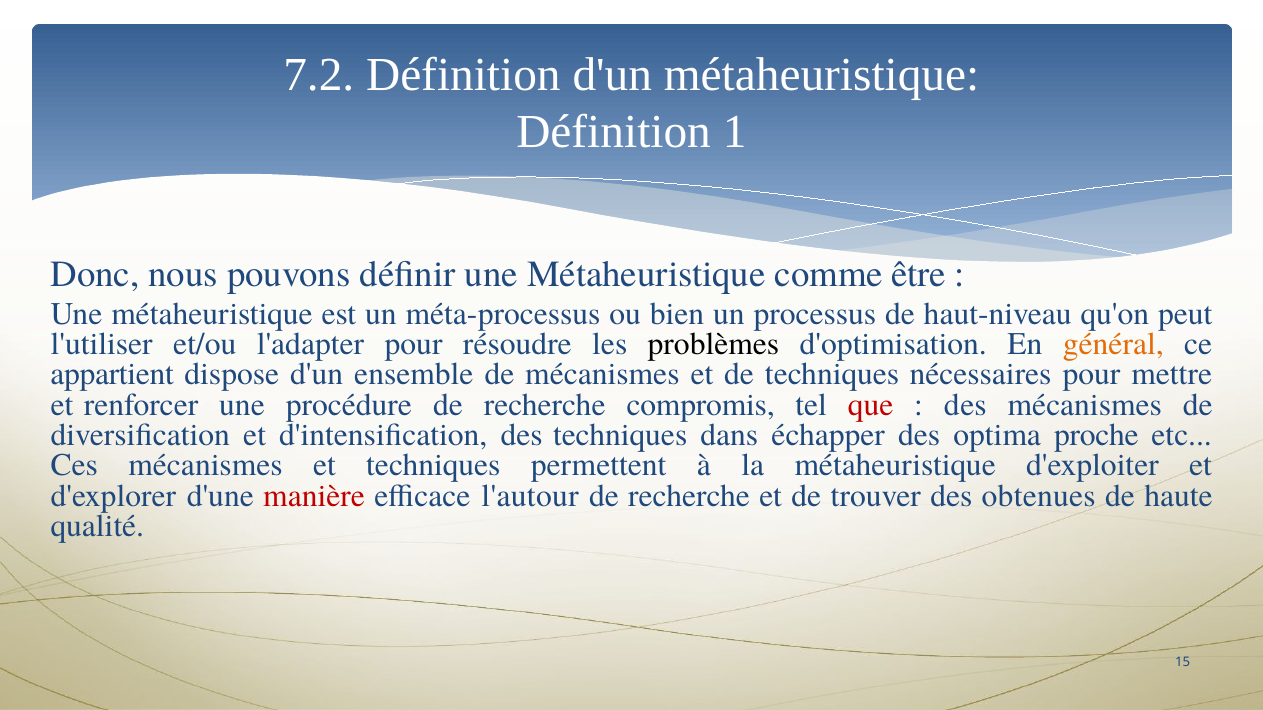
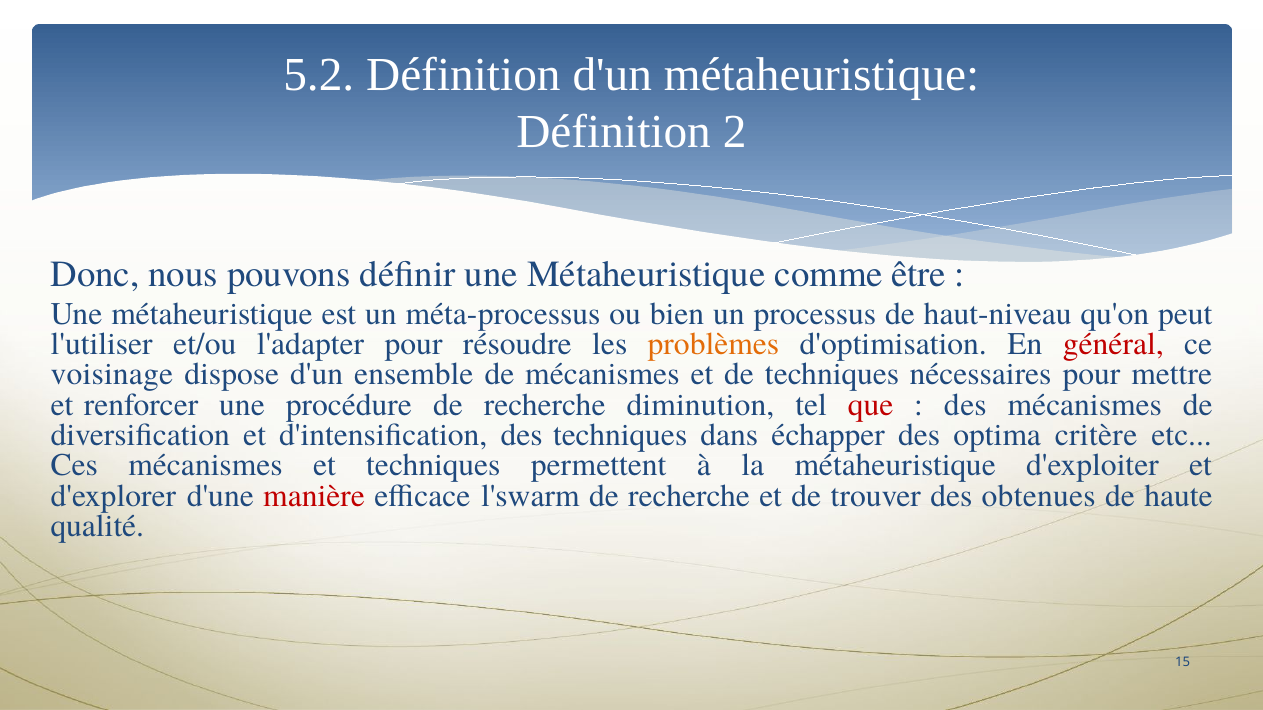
7.2: 7.2 -> 5.2
1: 1 -> 2
problèmes colour: black -> orange
général colour: orange -> red
appartient: appartient -> voisinage
compromis: compromis -> diminution
proche: proche -> critère
l'autour: l'autour -> l'swarm
